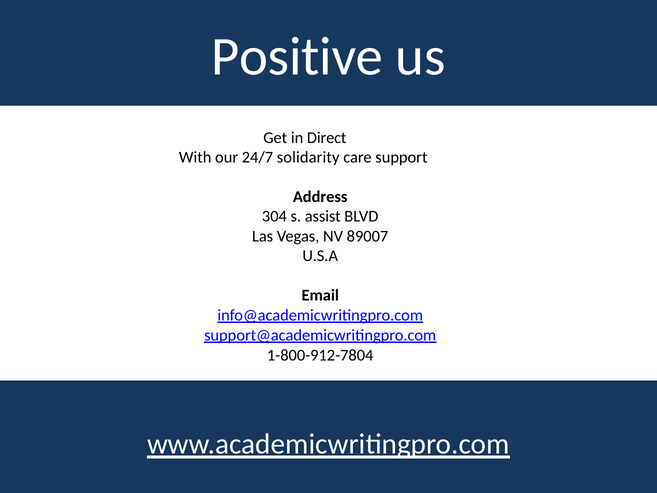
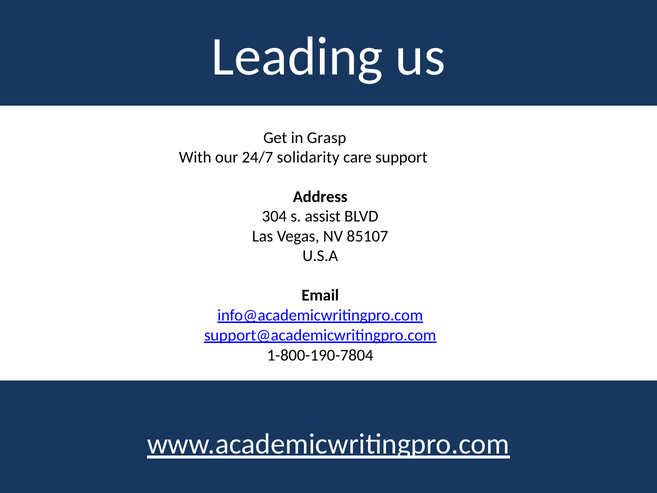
Positive: Positive -> Leading
Direct: Direct -> Grasp
89007: 89007 -> 85107
1-800-912-7804: 1-800-912-7804 -> 1-800-190-7804
